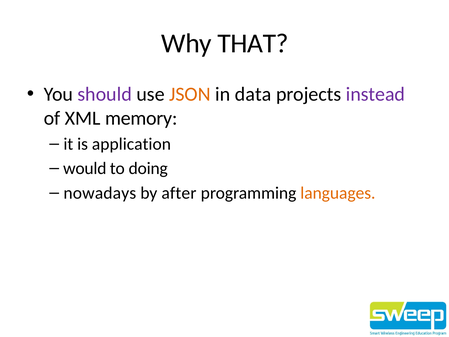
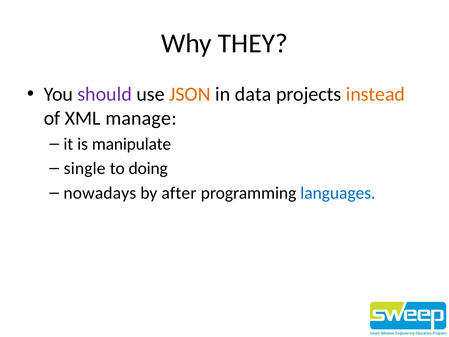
THAT: THAT -> THEY
instead colour: purple -> orange
memory: memory -> manage
application: application -> manipulate
would: would -> single
languages colour: orange -> blue
